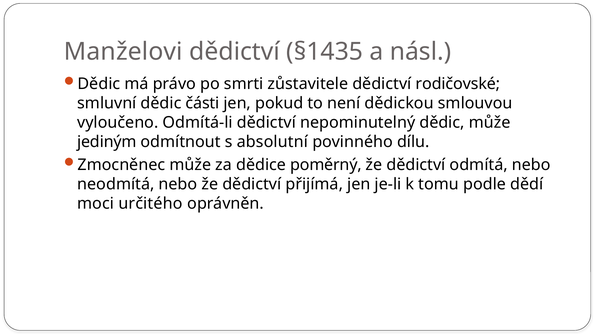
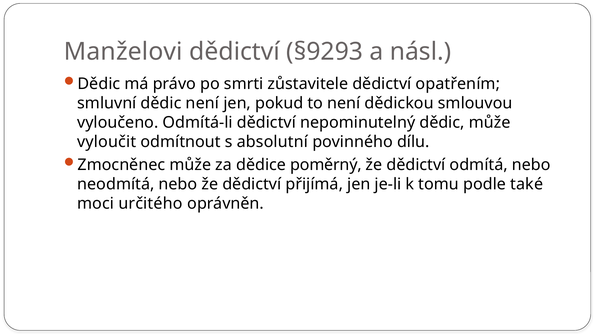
§1435: §1435 -> §9293
rodičovské: rodičovské -> opatřením
dědic části: části -> není
jediným: jediným -> vyloučit
dědí: dědí -> také
